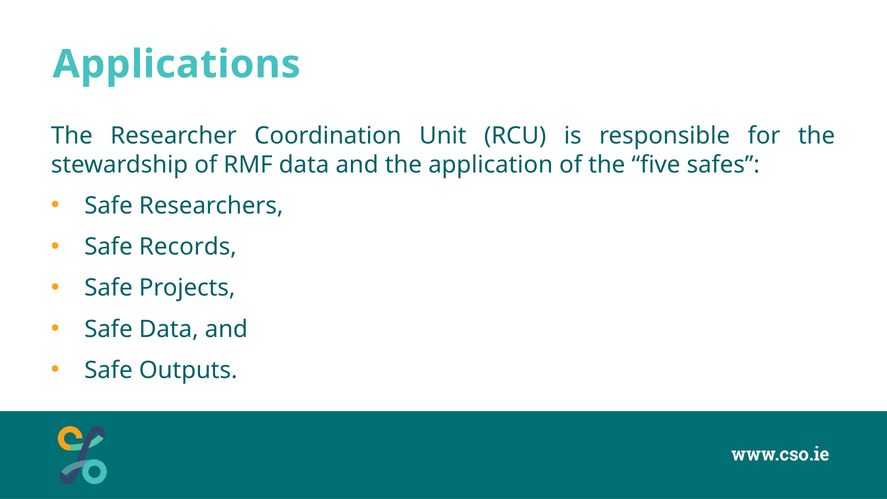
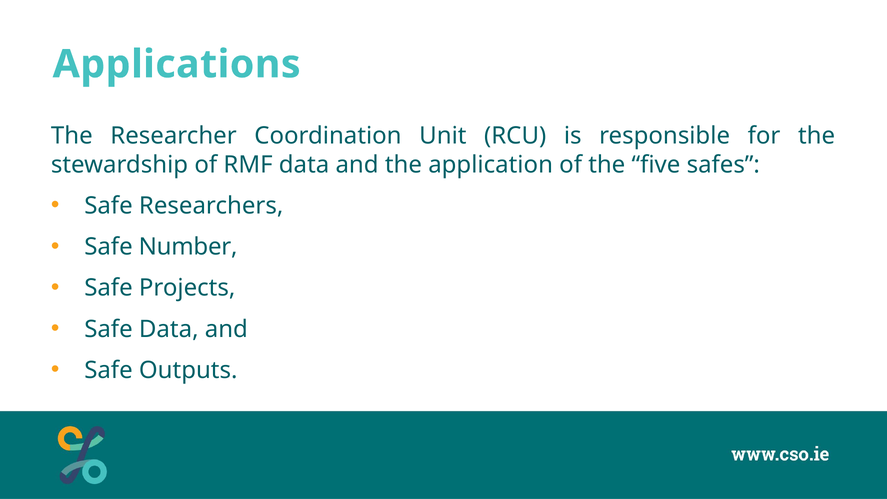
Records: Records -> Number
